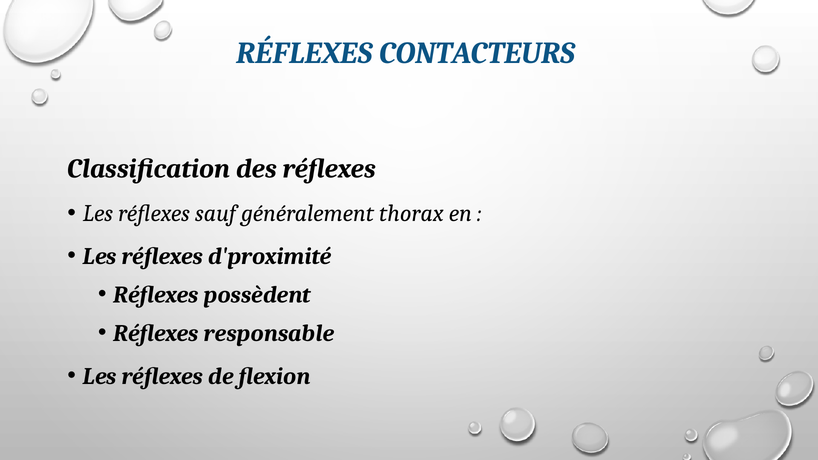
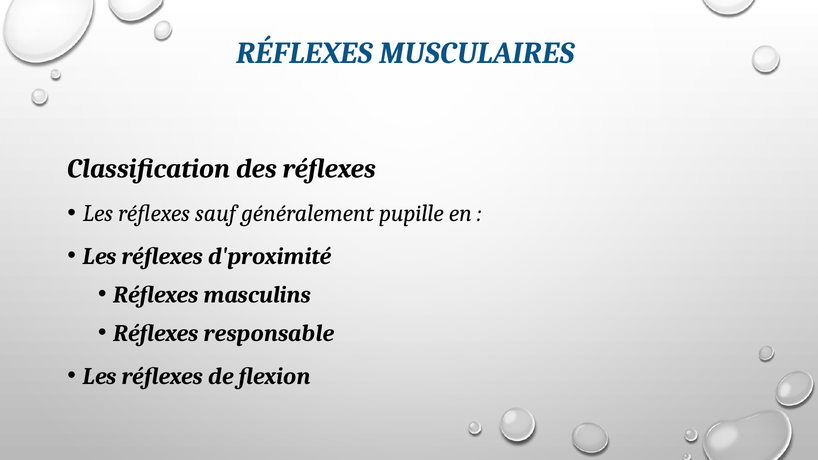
CONTACTEURS: CONTACTEURS -> MUSCULAIRES
thorax: thorax -> pupille
possèdent: possèdent -> masculins
